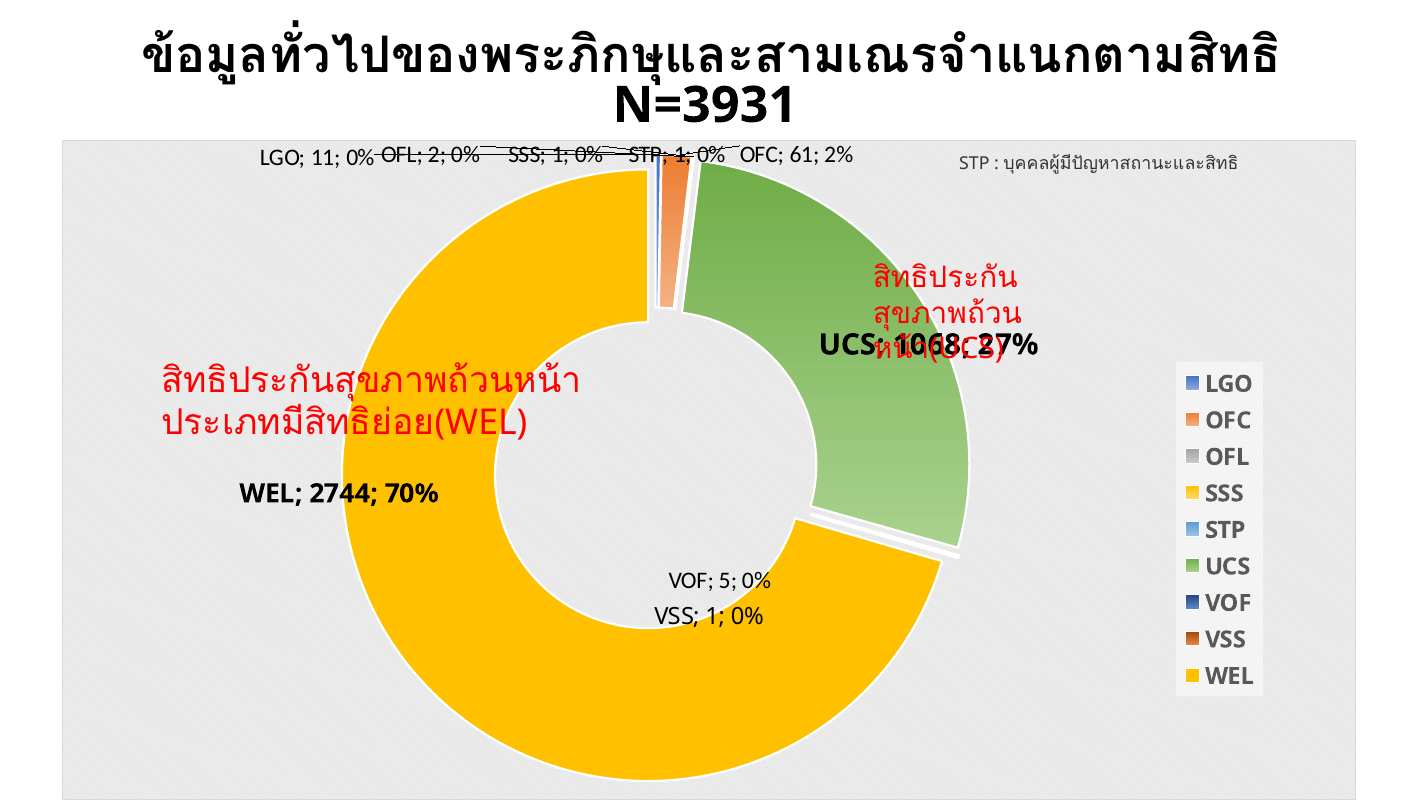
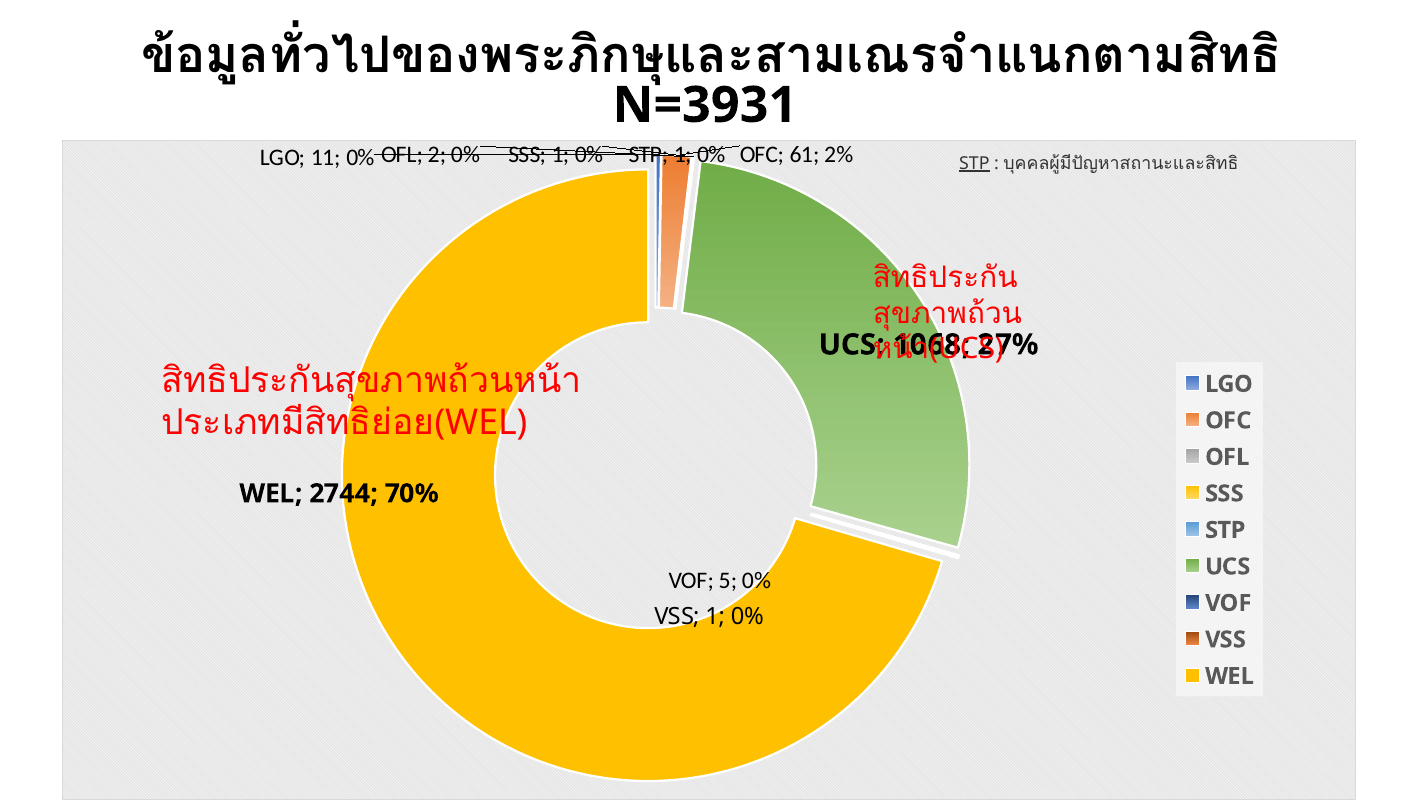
STP at (974, 163) underline: none -> present
